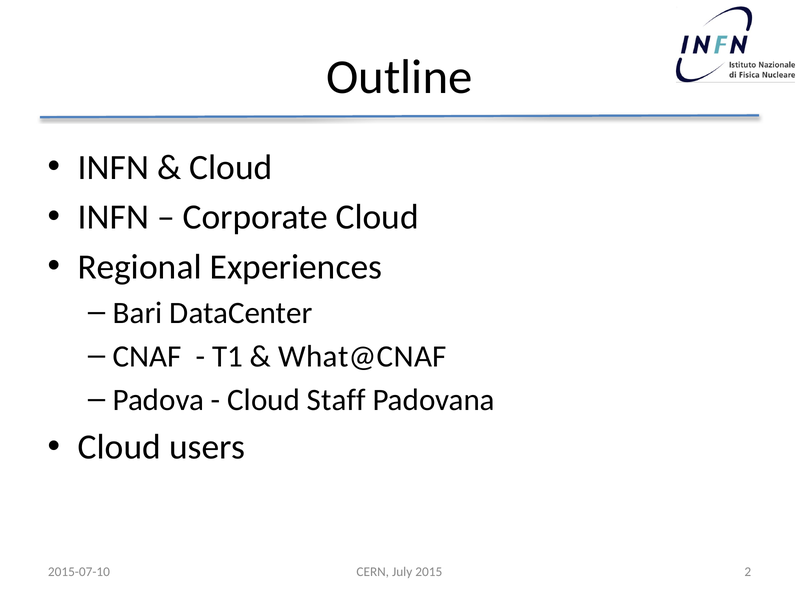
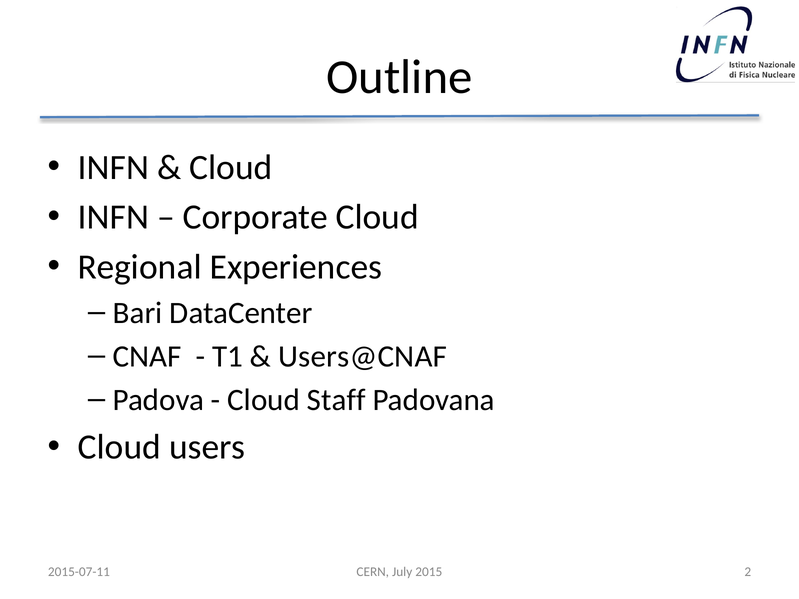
What@CNAF: What@CNAF -> Users@CNAF
2015-07-10: 2015-07-10 -> 2015-07-11
